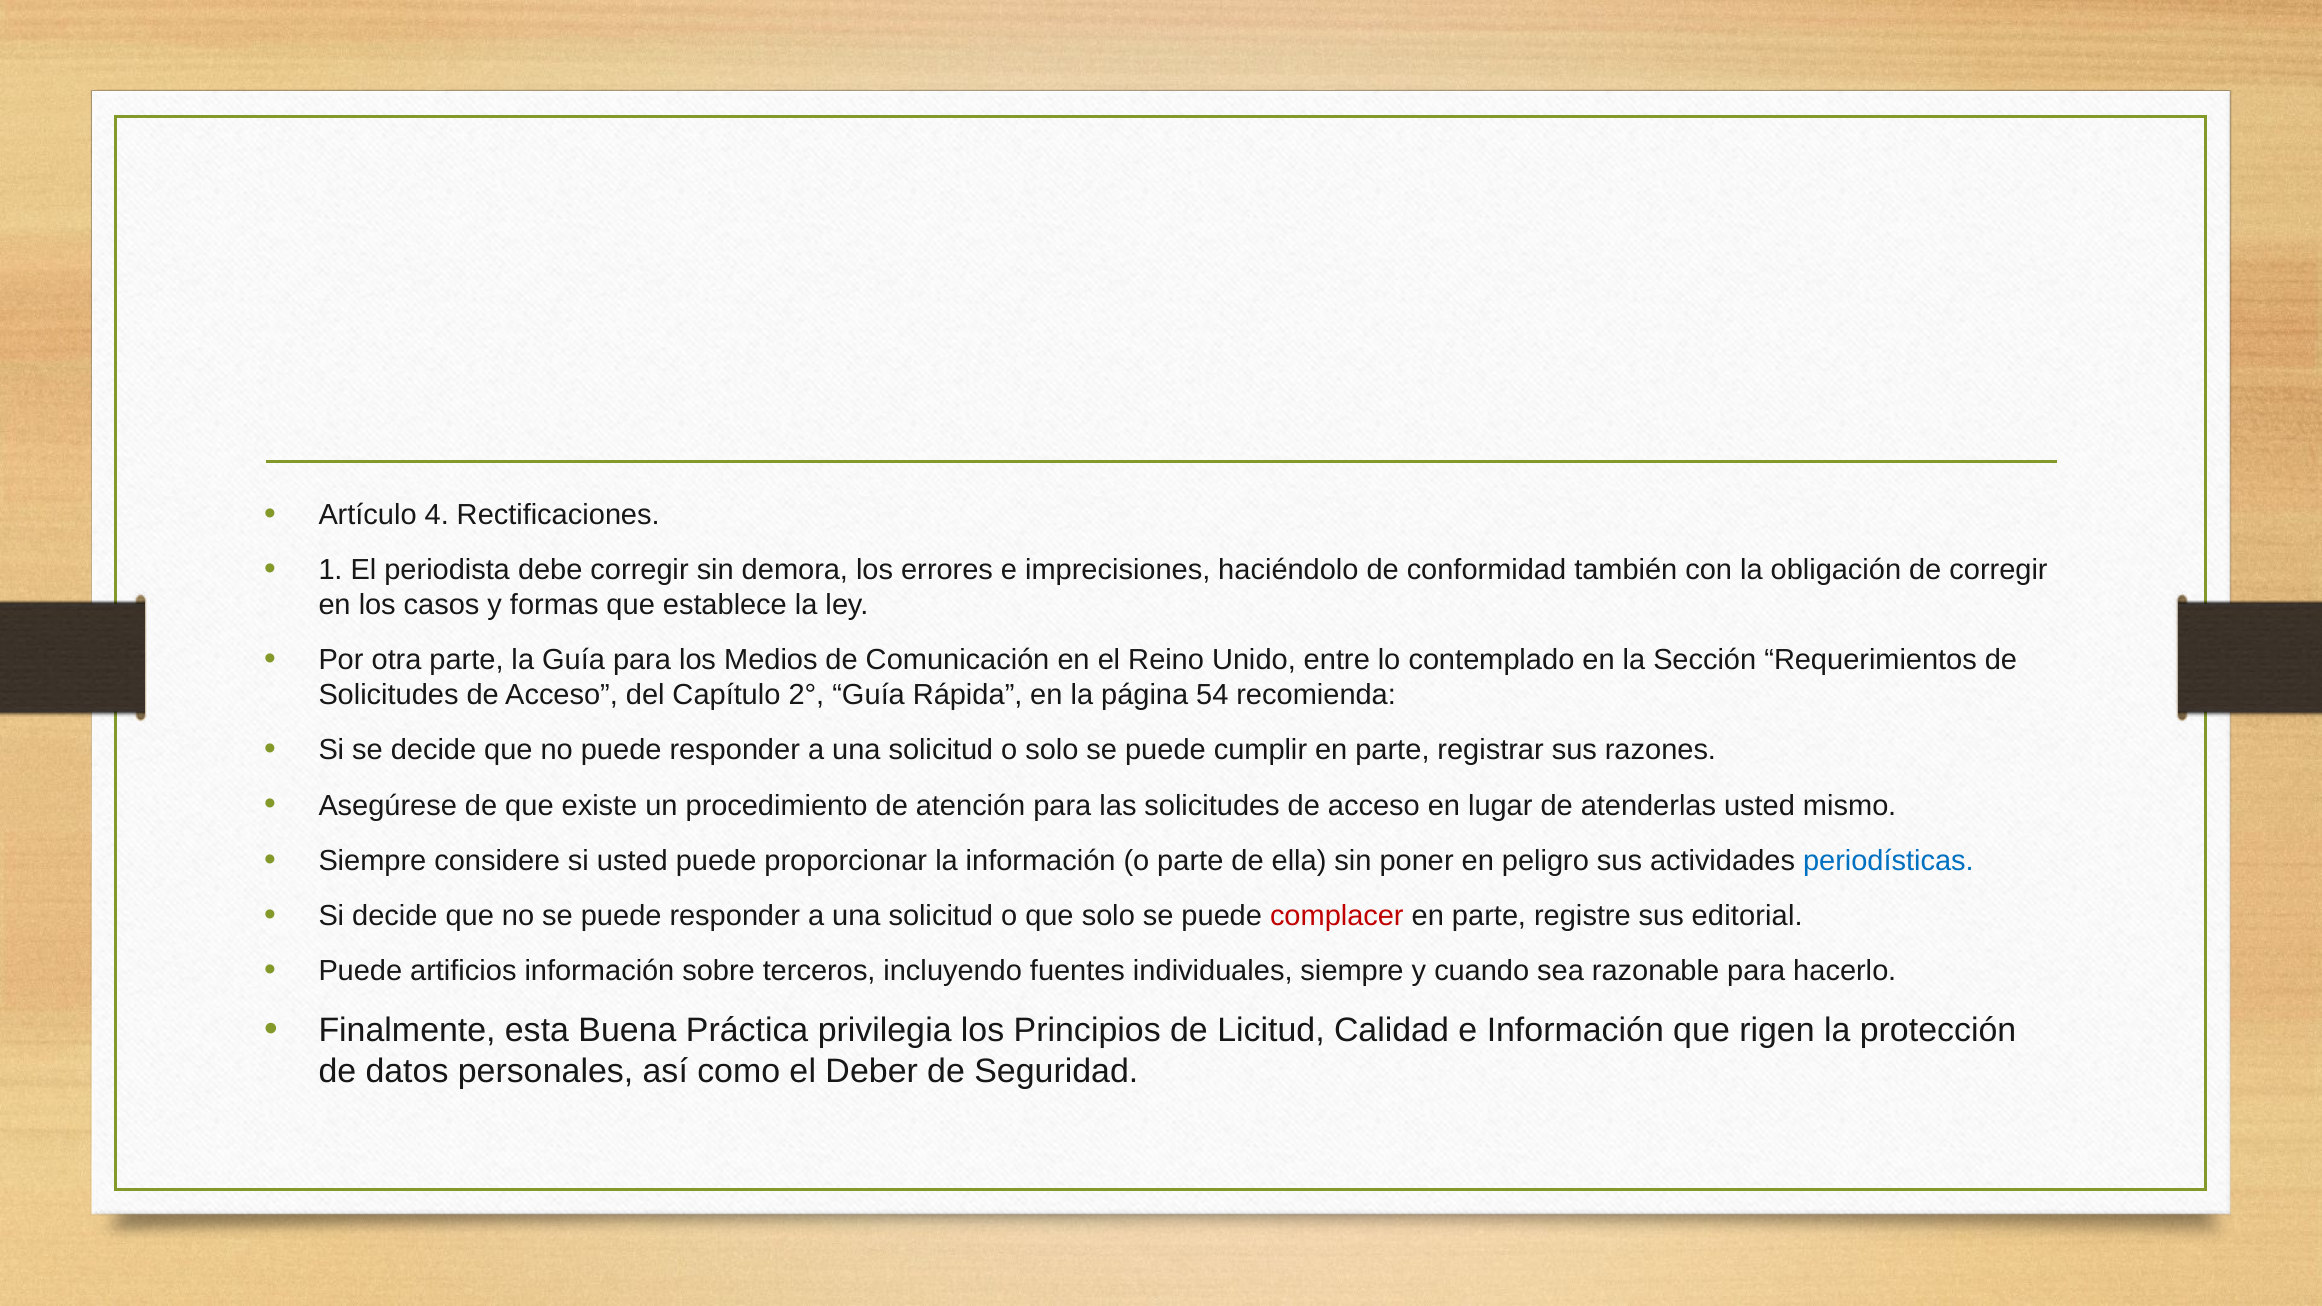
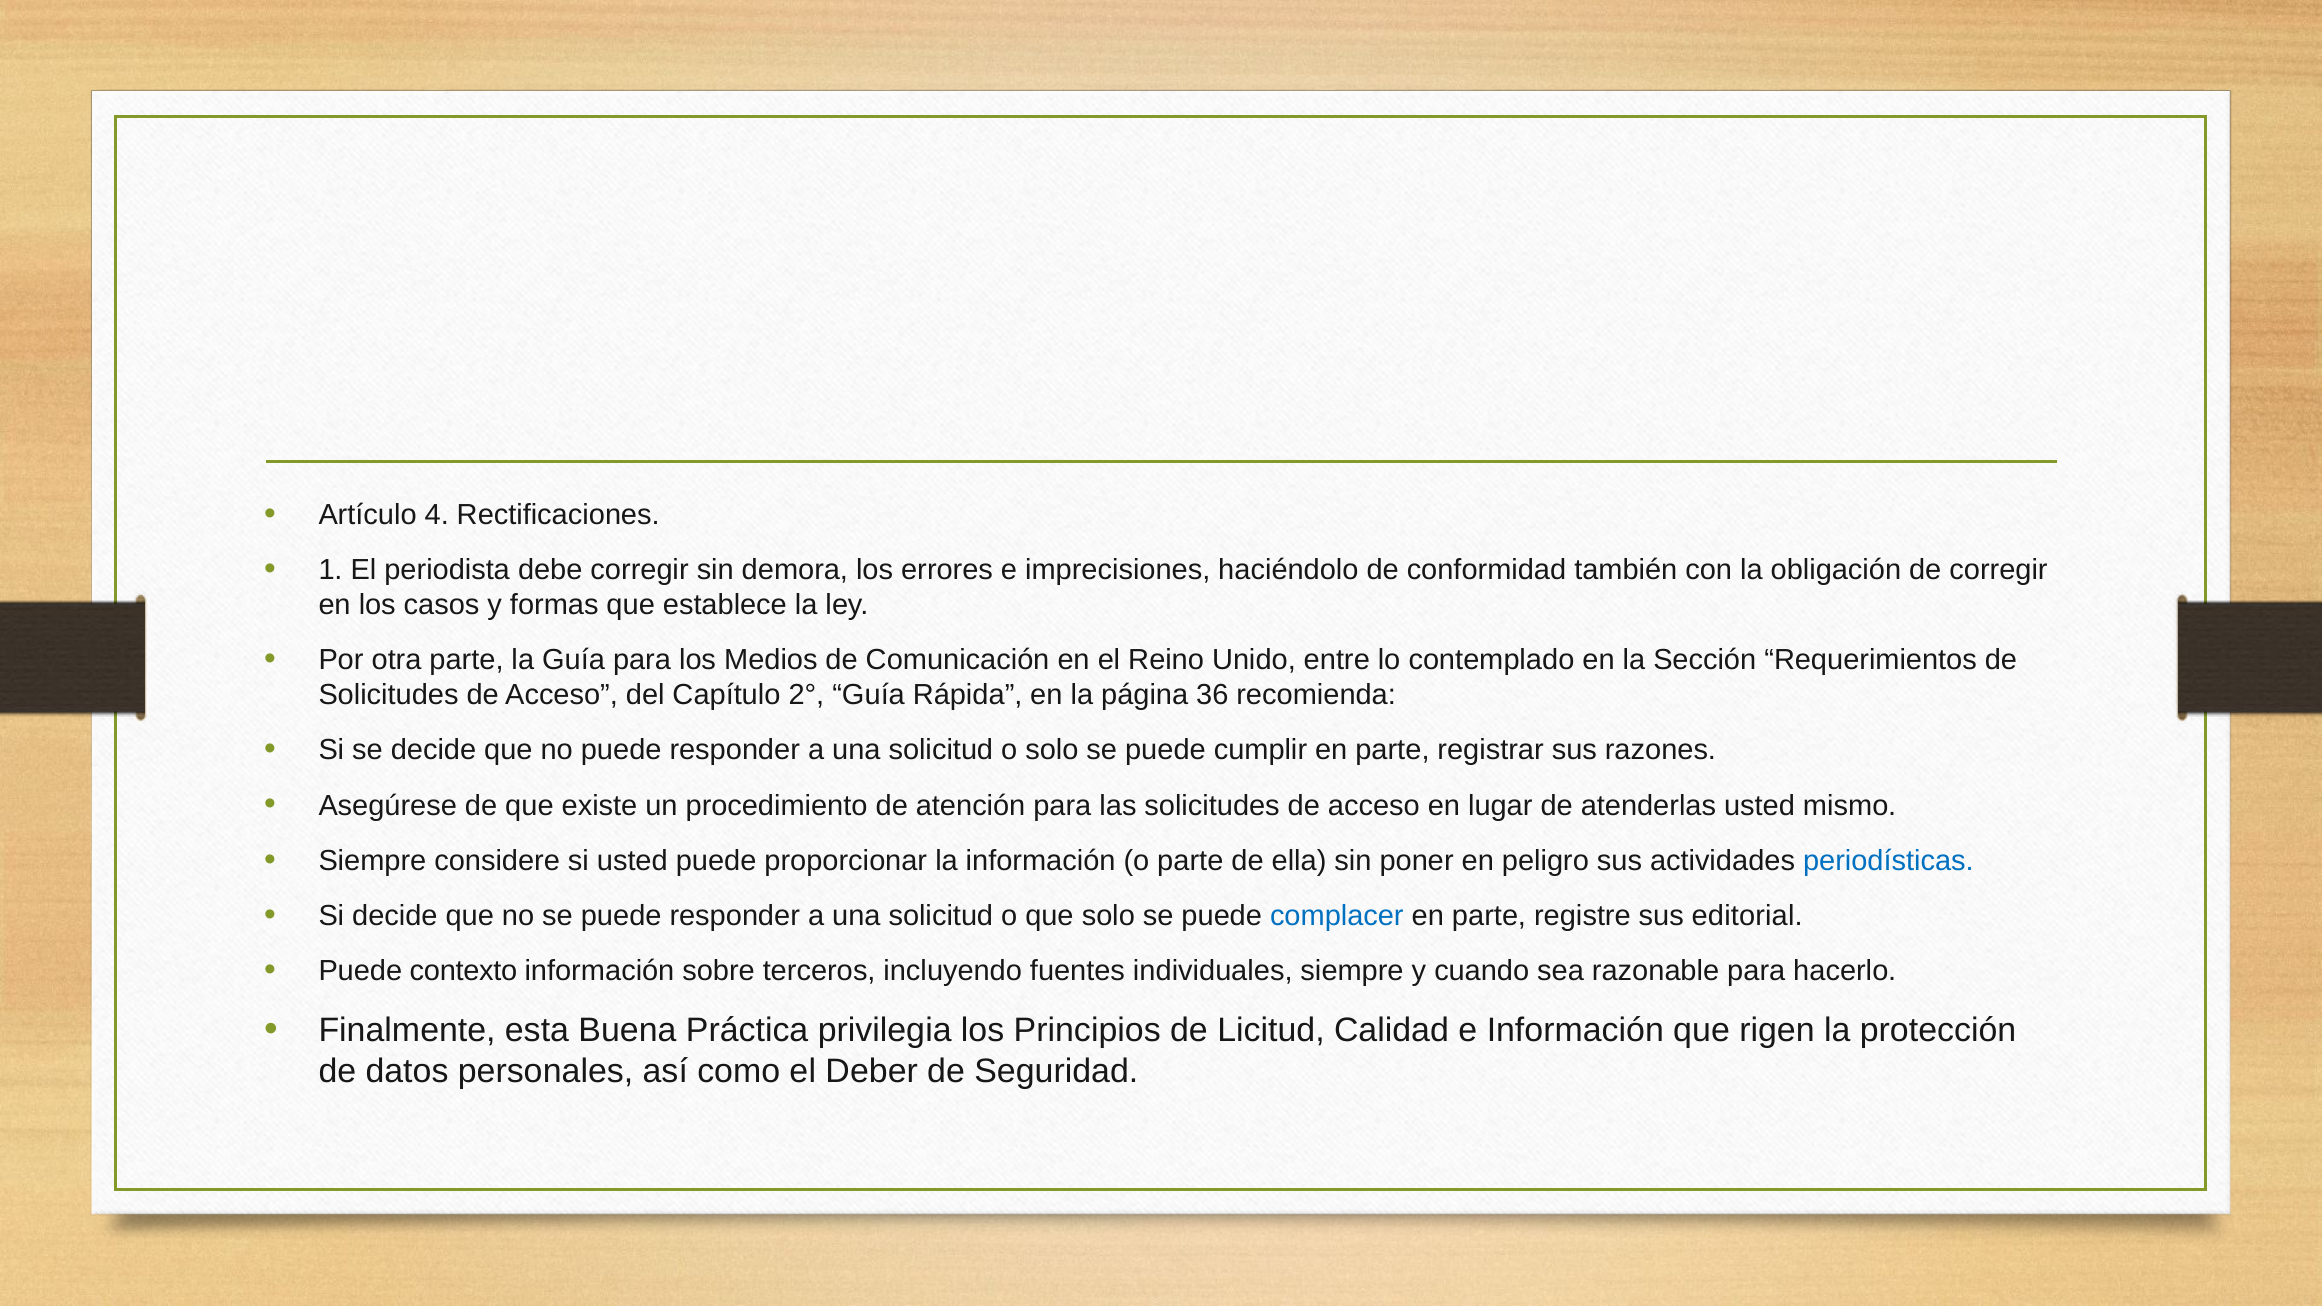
54: 54 -> 36
complacer colour: red -> blue
artificios: artificios -> contexto
